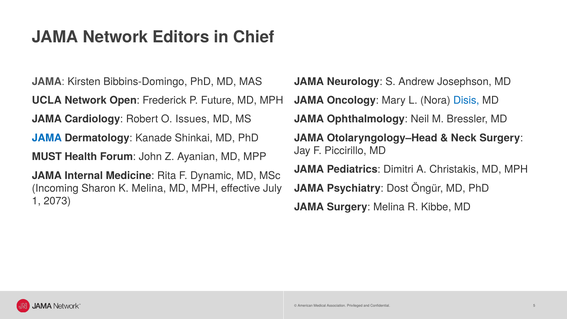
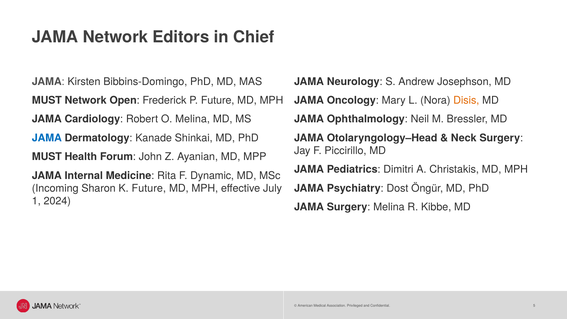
UCLA at (47, 100): UCLA -> MUST
Disis colour: blue -> orange
O Issues: Issues -> Melina
K Melina: Melina -> Future
2073: 2073 -> 2024
